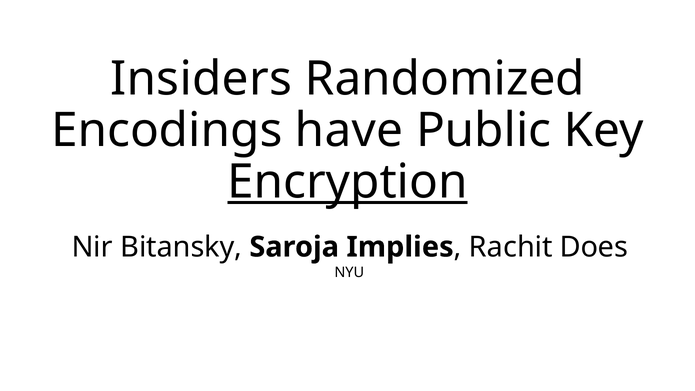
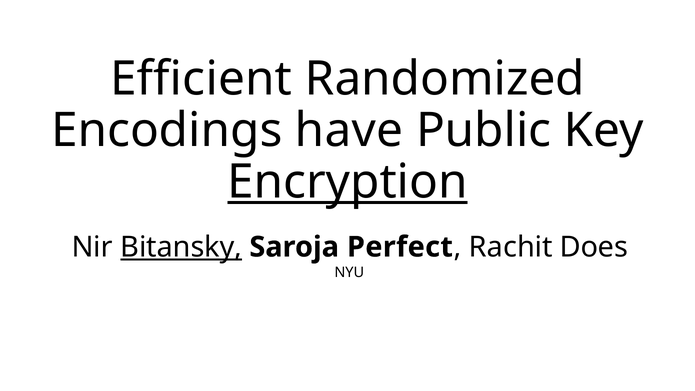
Insiders: Insiders -> Efficient
Bitansky underline: none -> present
Implies: Implies -> Perfect
